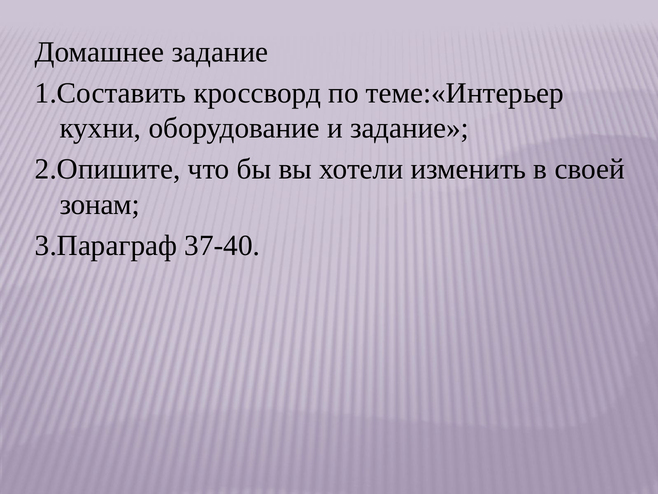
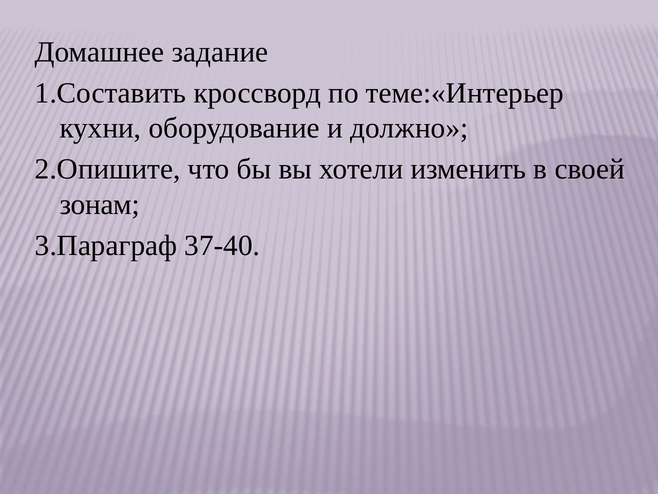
и задание: задание -> должно
